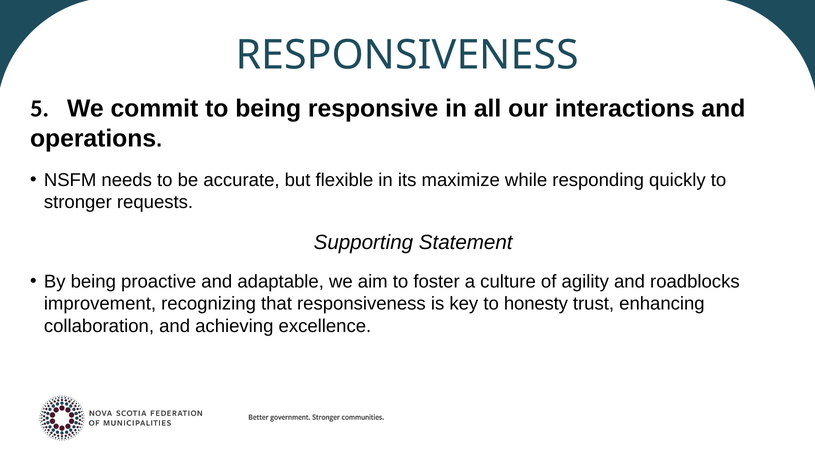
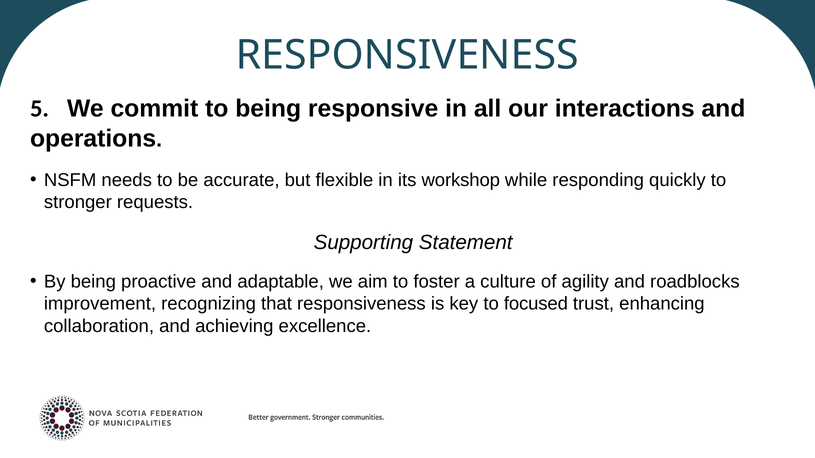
maximize: maximize -> workshop
honesty: honesty -> focused
